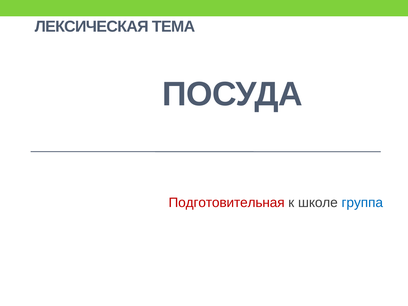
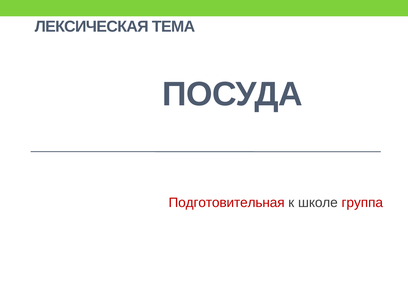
группа colour: blue -> red
